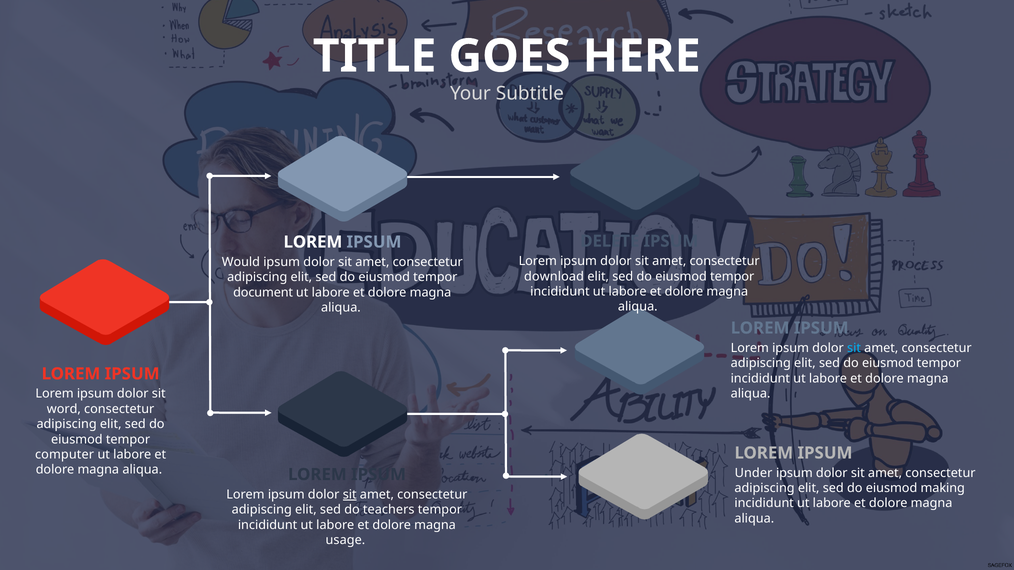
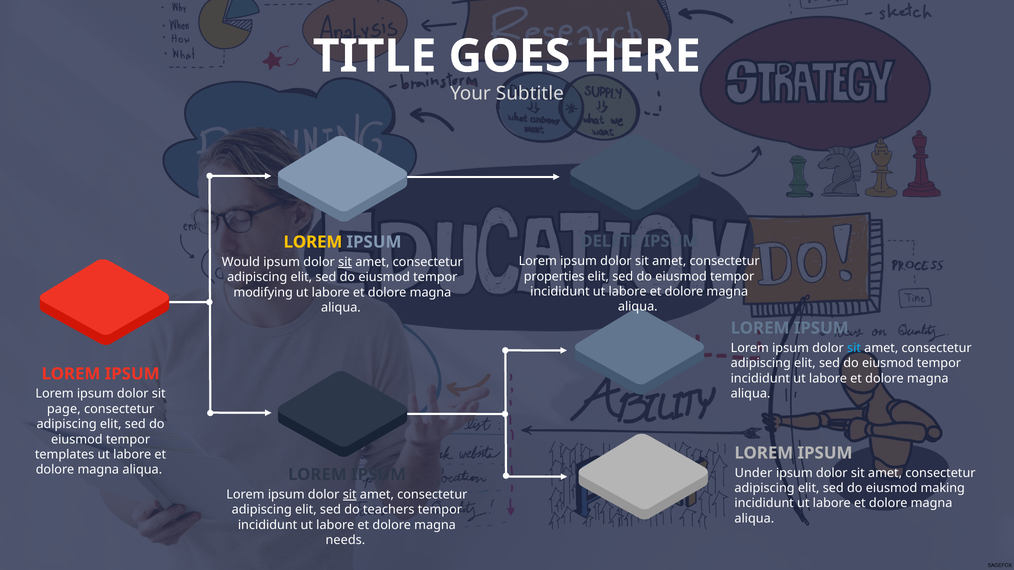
LOREM at (313, 242) colour: white -> yellow
sit at (345, 262) underline: none -> present
download: download -> properties
document: document -> modifying
word: word -> page
computer: computer -> templates
usage: usage -> needs
